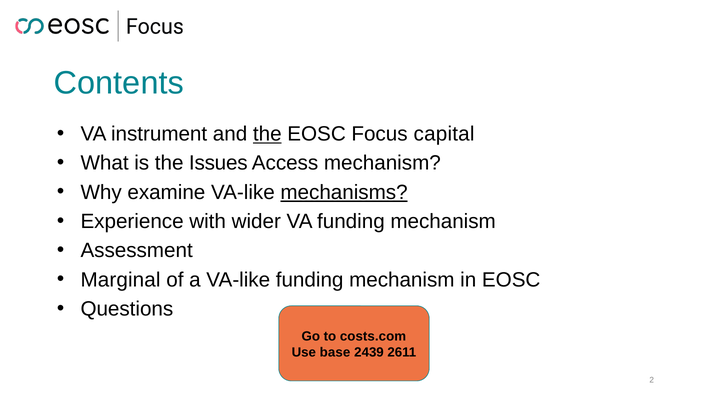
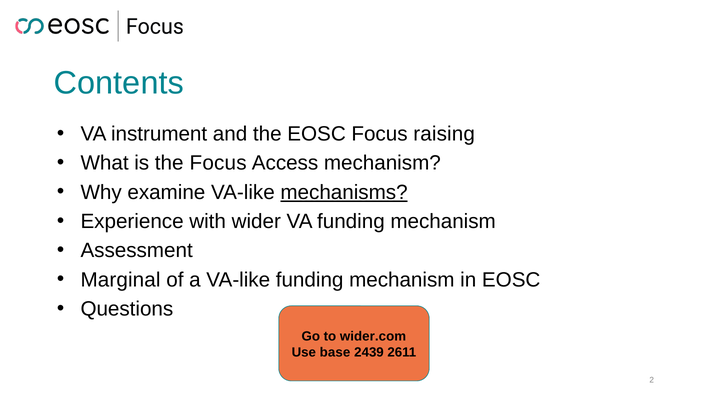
the at (267, 134) underline: present -> none
capital: capital -> raising
the Issues: Issues -> Focus
costs.com: costs.com -> wider.com
